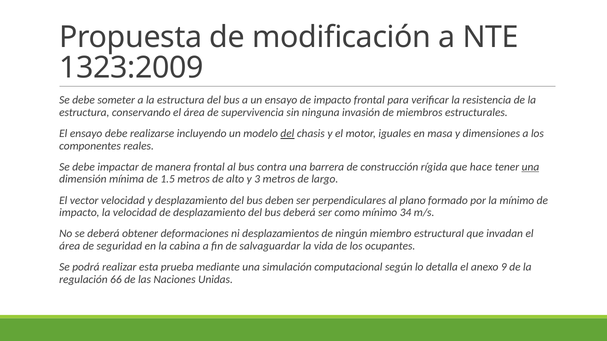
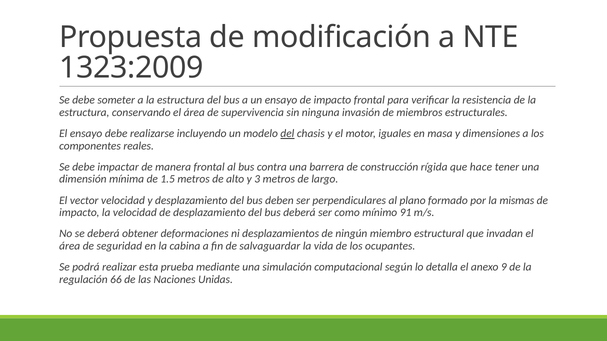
una at (530, 167) underline: present -> none
la mínimo: mínimo -> mismas
34: 34 -> 91
